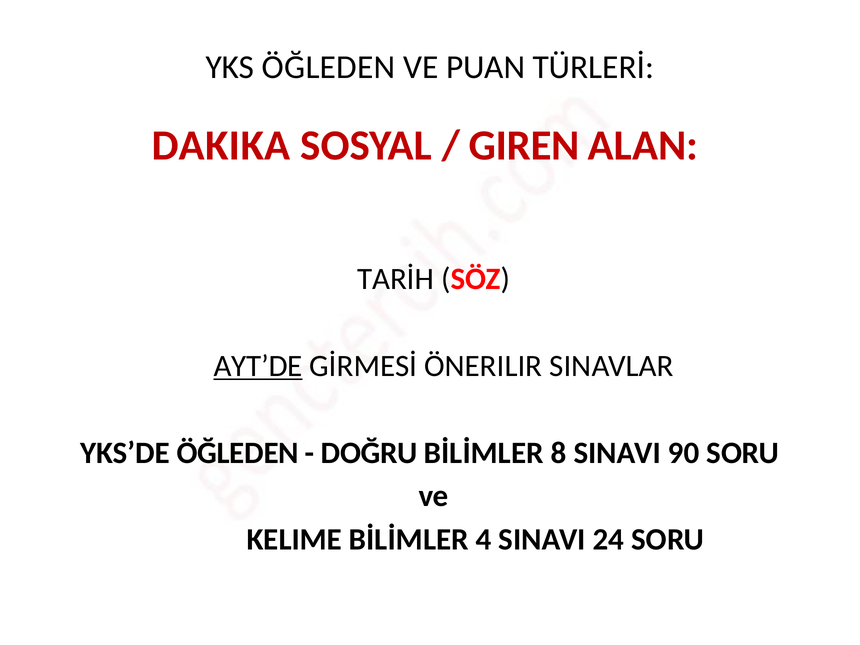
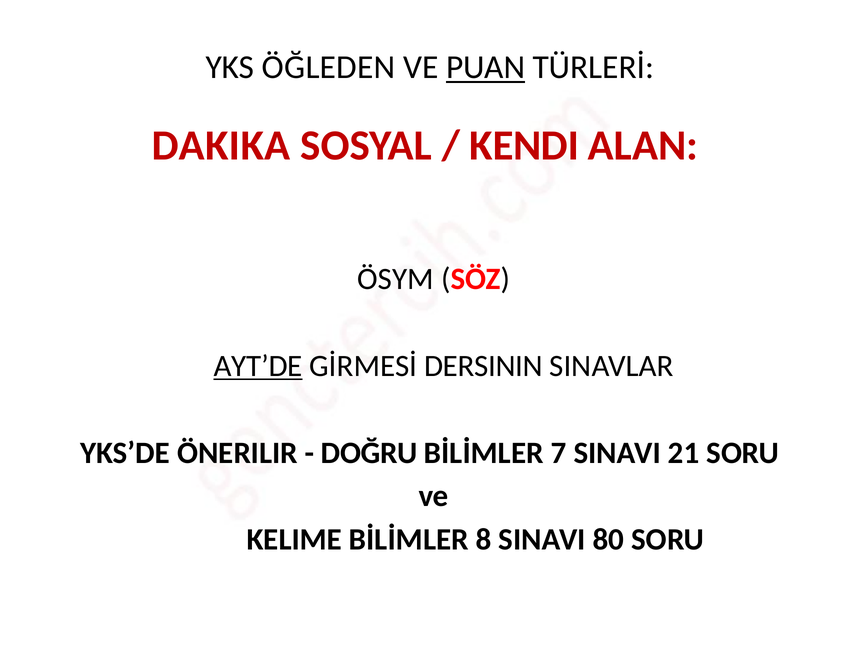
PUAN underline: none -> present
GIREN: GIREN -> KENDI
TARİH: TARİH -> ÖSYM
ÖNERILIR: ÖNERILIR -> DERSININ
YKS’DE ÖĞLEDEN: ÖĞLEDEN -> ÖNERILIR
8: 8 -> 7
90: 90 -> 21
4: 4 -> 8
24: 24 -> 80
